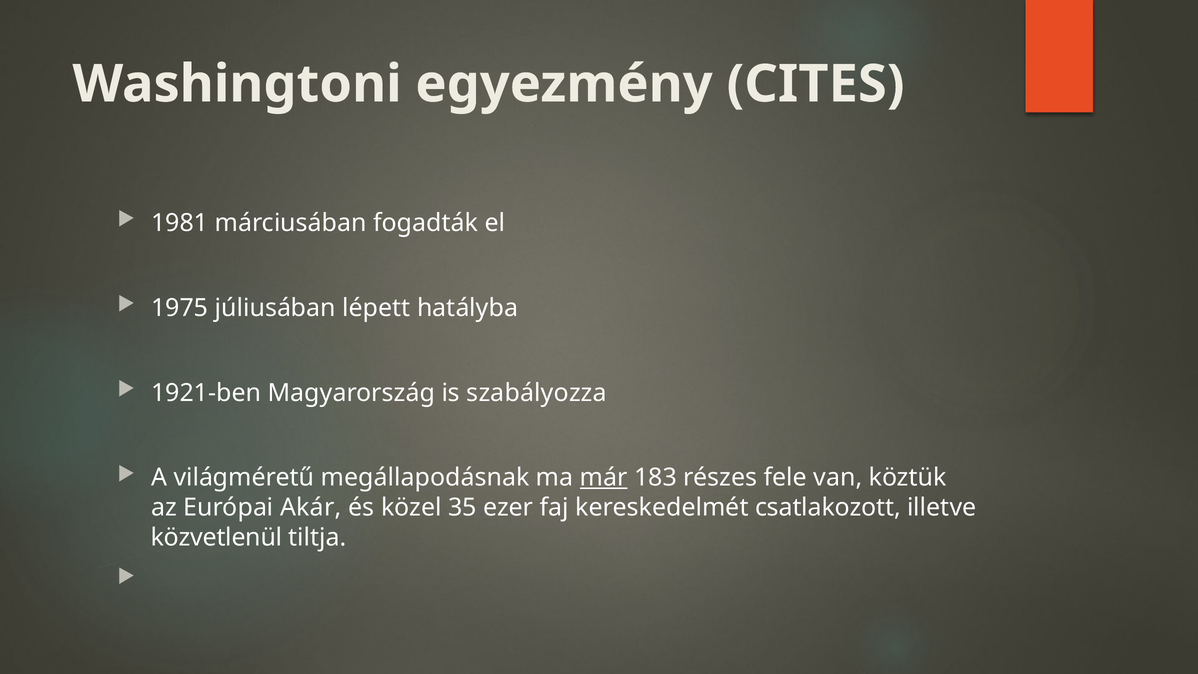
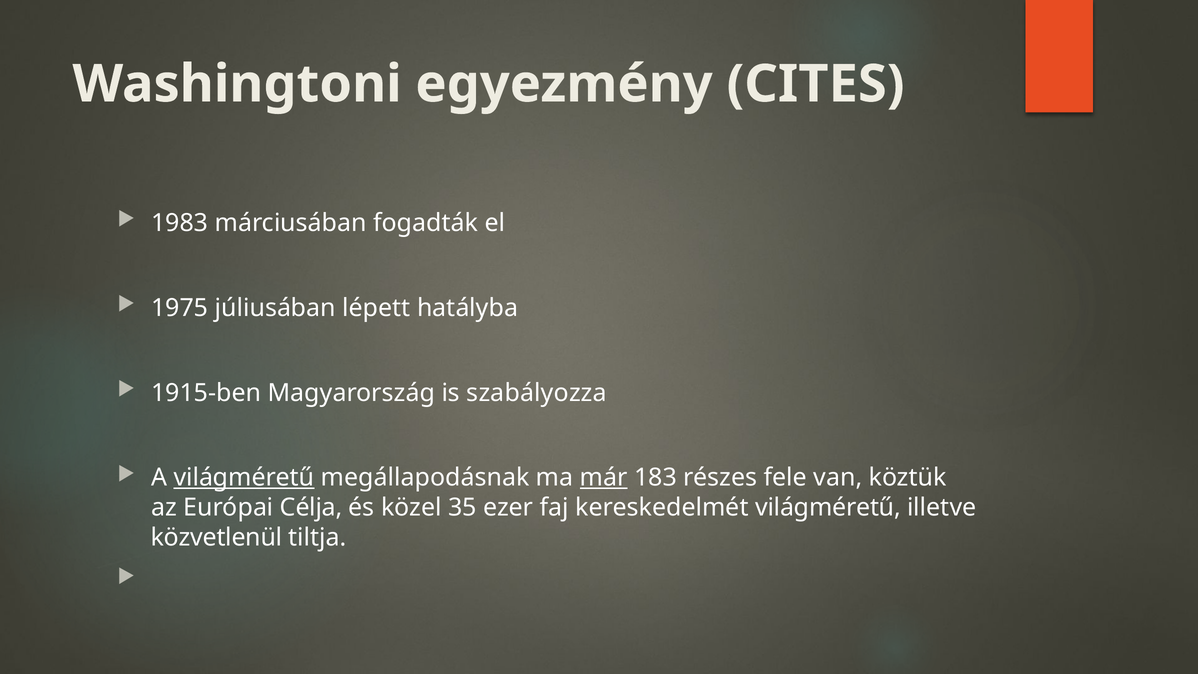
1981: 1981 -> 1983
1921-ben: 1921-ben -> 1915-ben
világméretű at (244, 478) underline: none -> present
Akár: Akár -> Célja
kereskedelmét csatlakozott: csatlakozott -> világméretű
